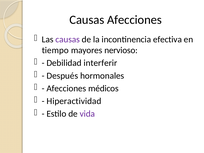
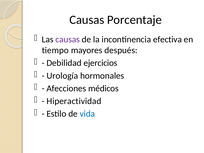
Causas Afecciones: Afecciones -> Porcentaje
nervioso: nervioso -> después
interferir: interferir -> ejercicios
Después: Después -> Urología
vida colour: purple -> blue
